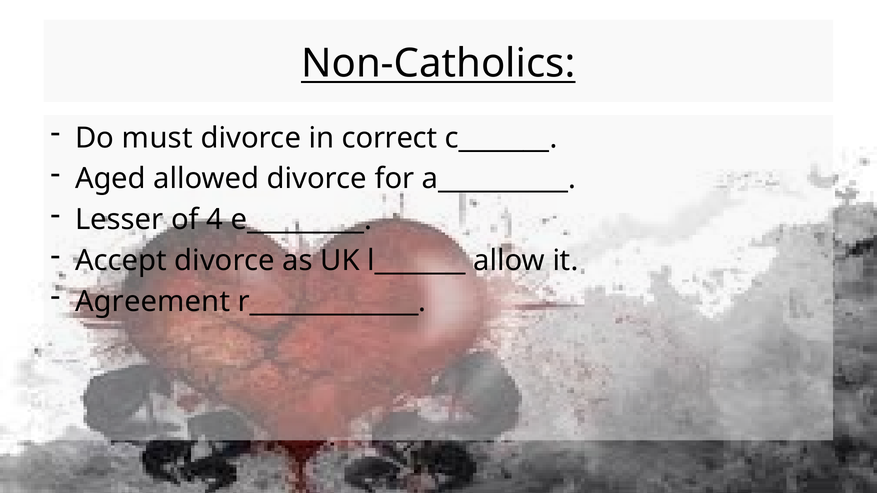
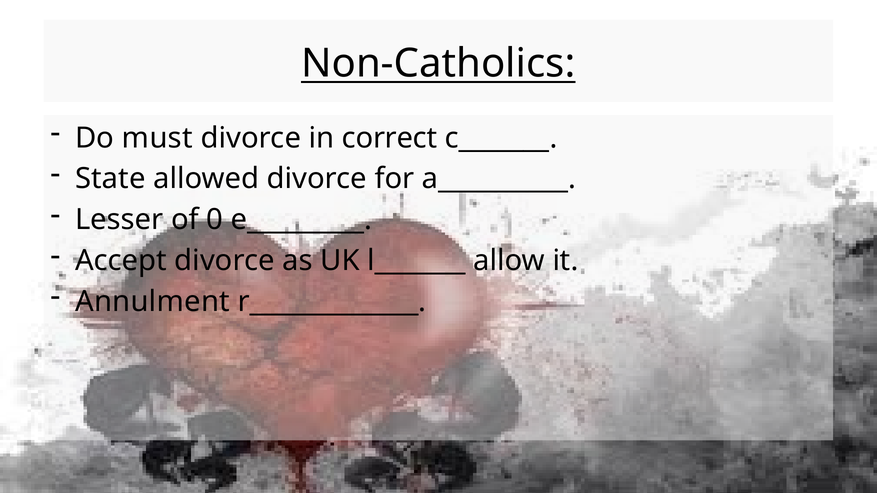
Aged: Aged -> State
4: 4 -> 0
Agreement: Agreement -> Annulment
